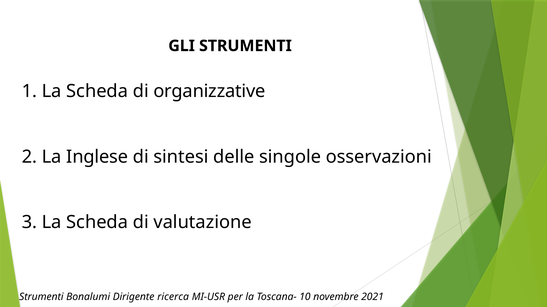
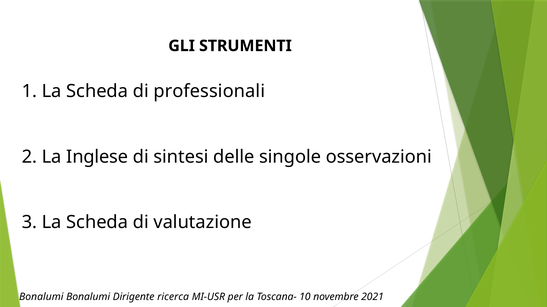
organizzative: organizzative -> professionali
Strumenti at (41, 297): Strumenti -> Bonalumi
